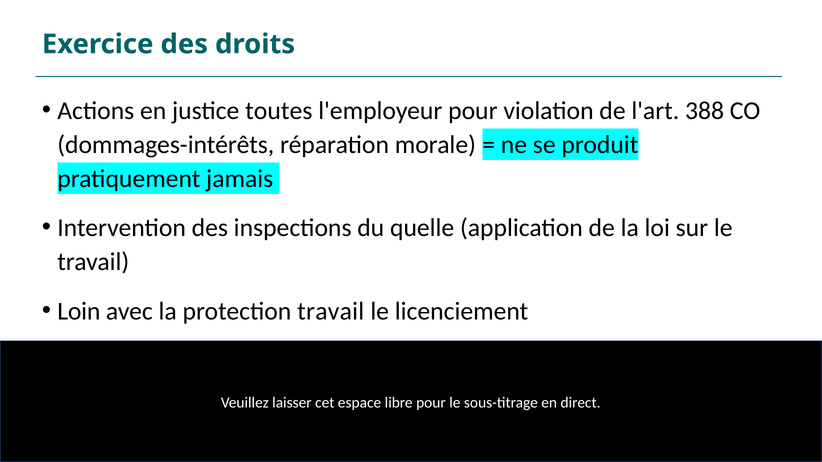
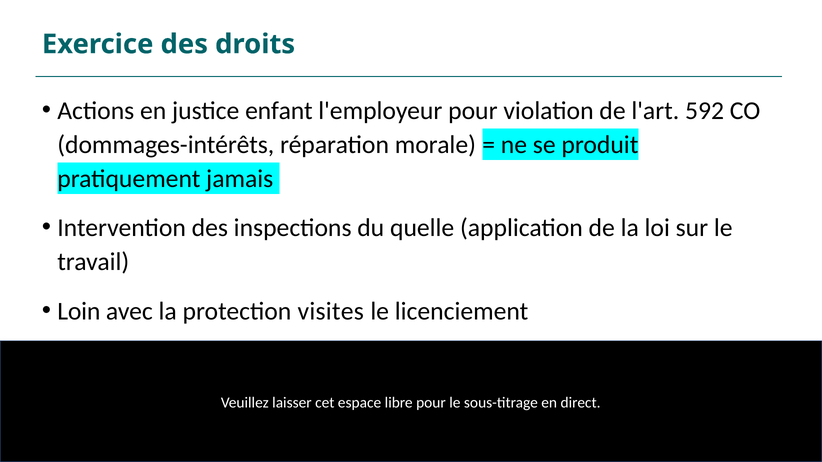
toutes: toutes -> enfant
388: 388 -> 592
protection travail: travail -> visites
